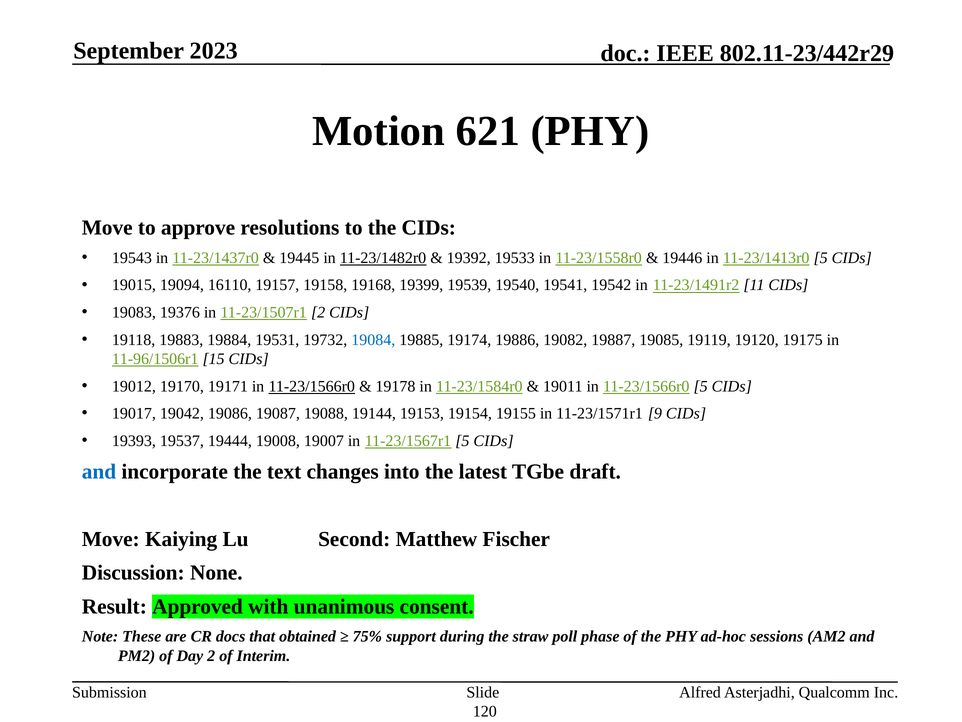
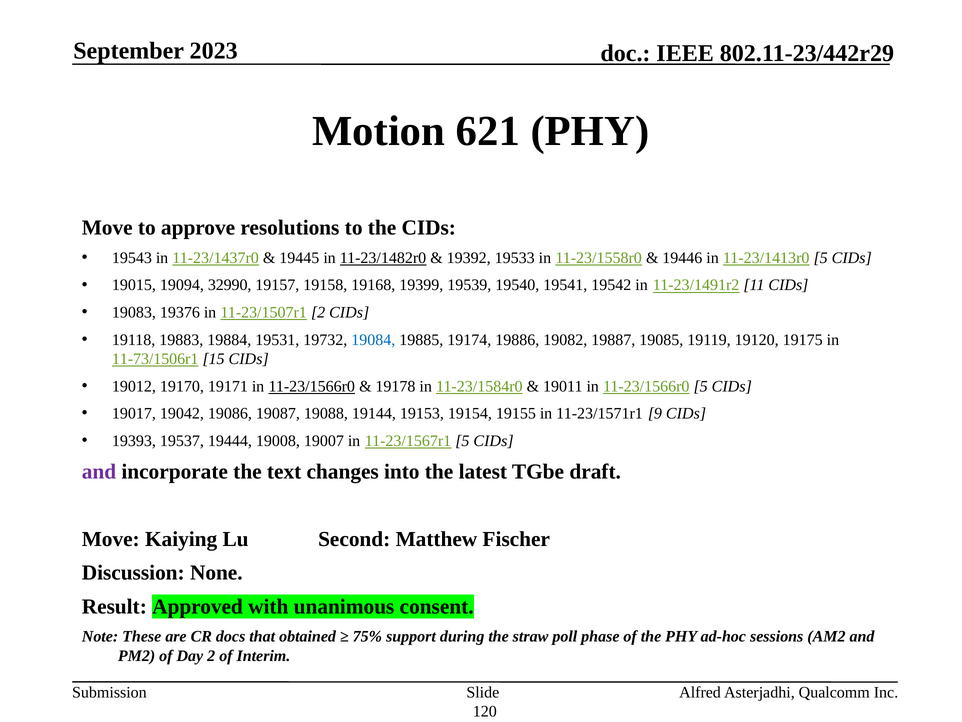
16110: 16110 -> 32990
11-96/1506r1: 11-96/1506r1 -> 11-73/1506r1
and at (99, 471) colour: blue -> purple
